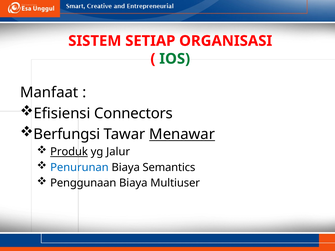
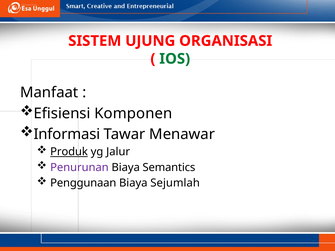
SETIAP: SETIAP -> UJUNG
Connectors: Connectors -> Komponen
Berfungsi: Berfungsi -> Informasi
Menawar underline: present -> none
Penurunan colour: blue -> purple
Multiuser: Multiuser -> Sejumlah
